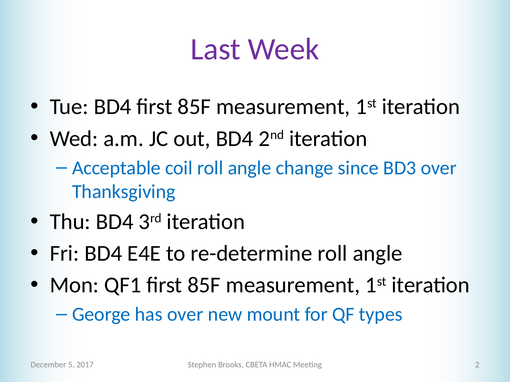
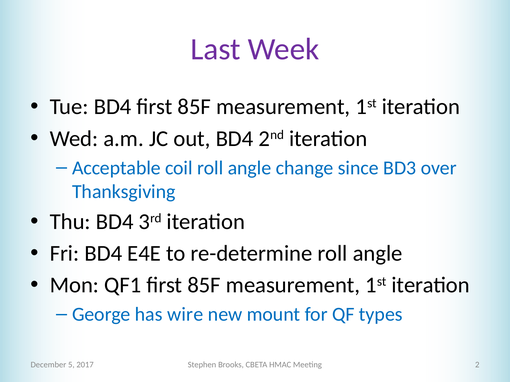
has over: over -> wire
